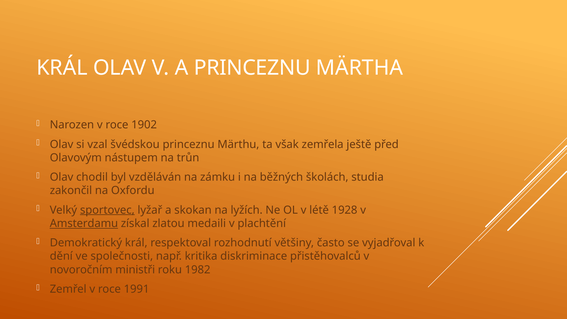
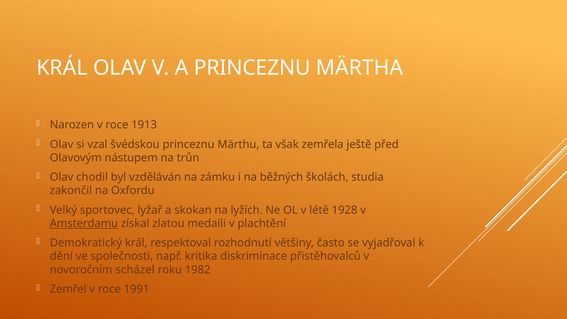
1902: 1902 -> 1913
sportovec underline: present -> none
ministři: ministři -> scházel
